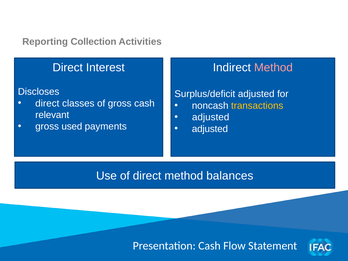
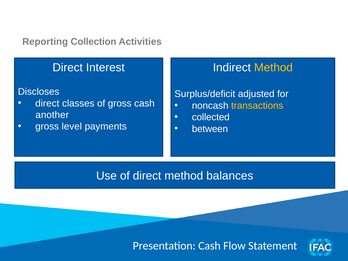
Method at (273, 67) colour: pink -> yellow
relevant: relevant -> another
adjusted at (211, 117): adjusted -> collected
used: used -> level
adjusted at (210, 129): adjusted -> between
